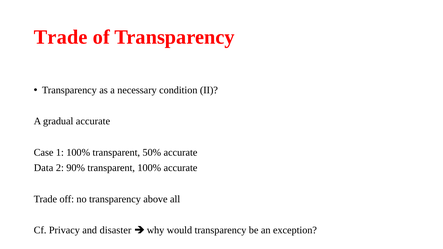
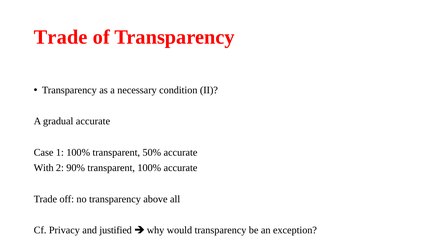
Data: Data -> With
disaster: disaster -> justified
